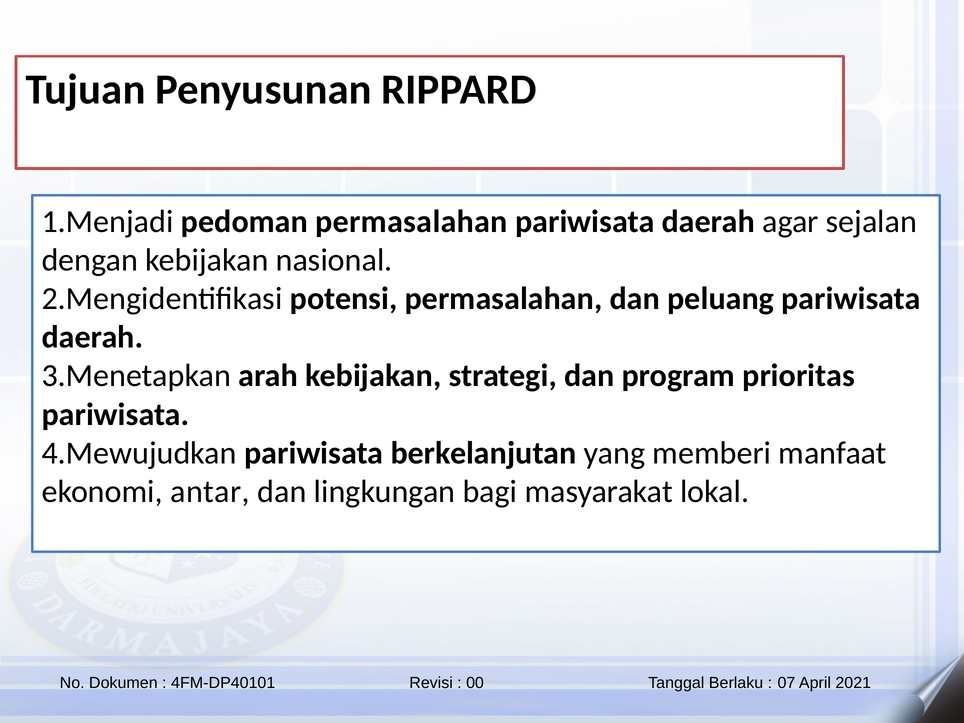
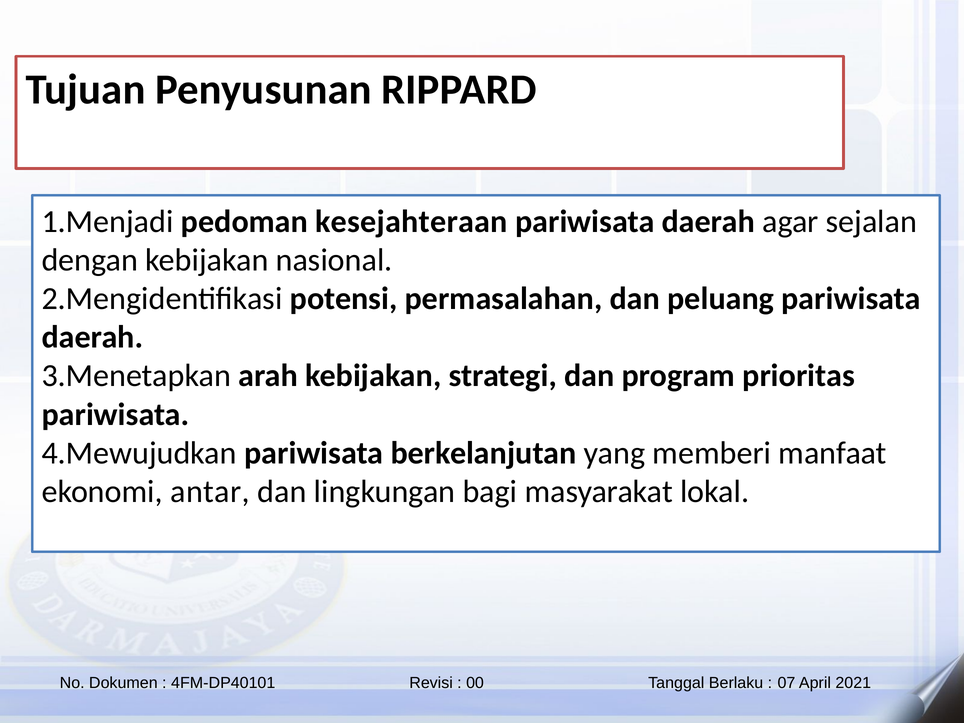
pedoman permasalahan: permasalahan -> kesejahteraan
